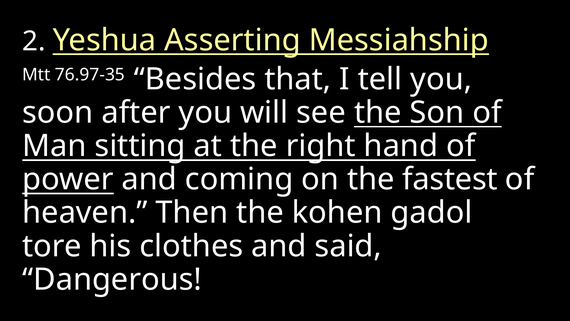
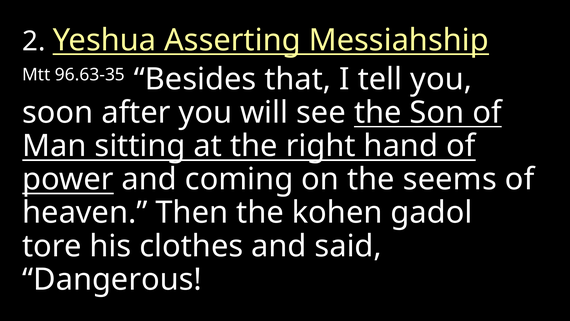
76.97-35: 76.97-35 -> 96.63-35
fastest: fastest -> seems
